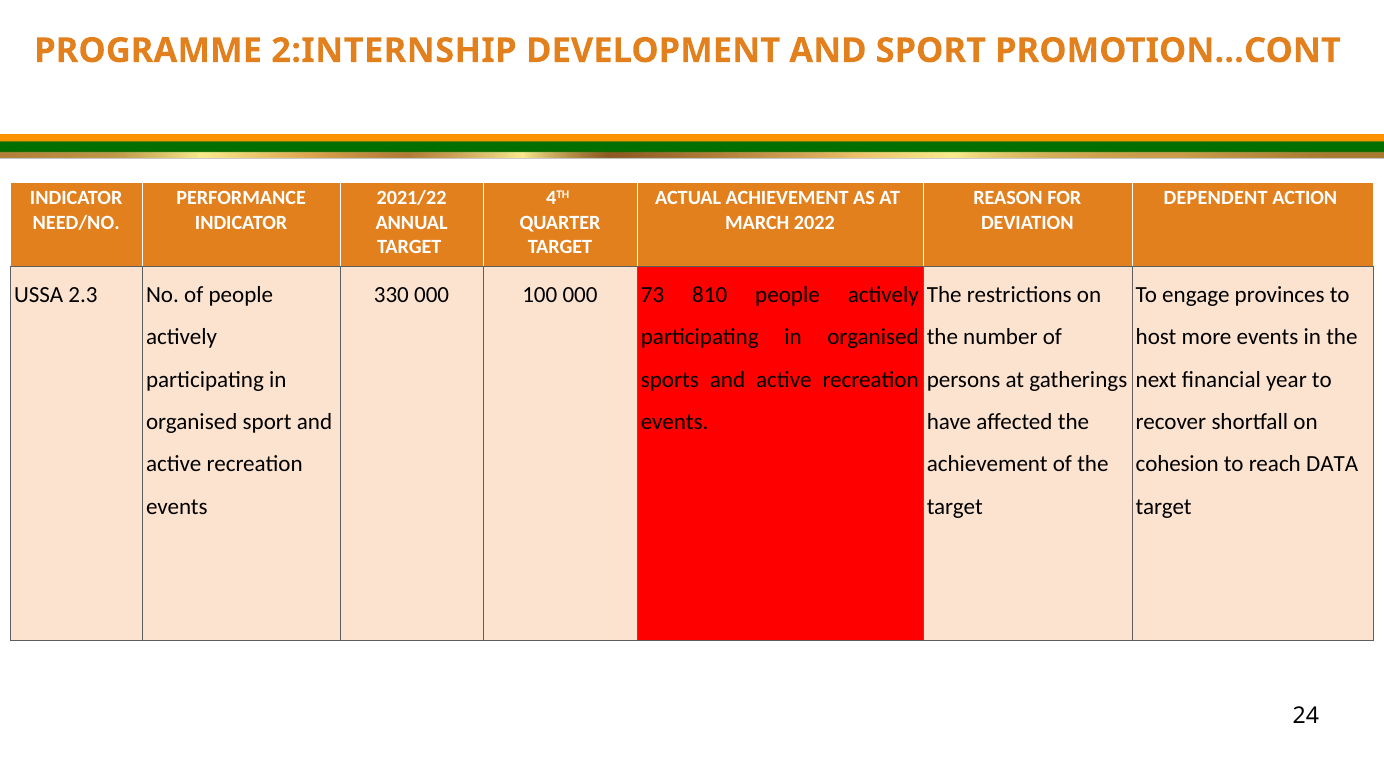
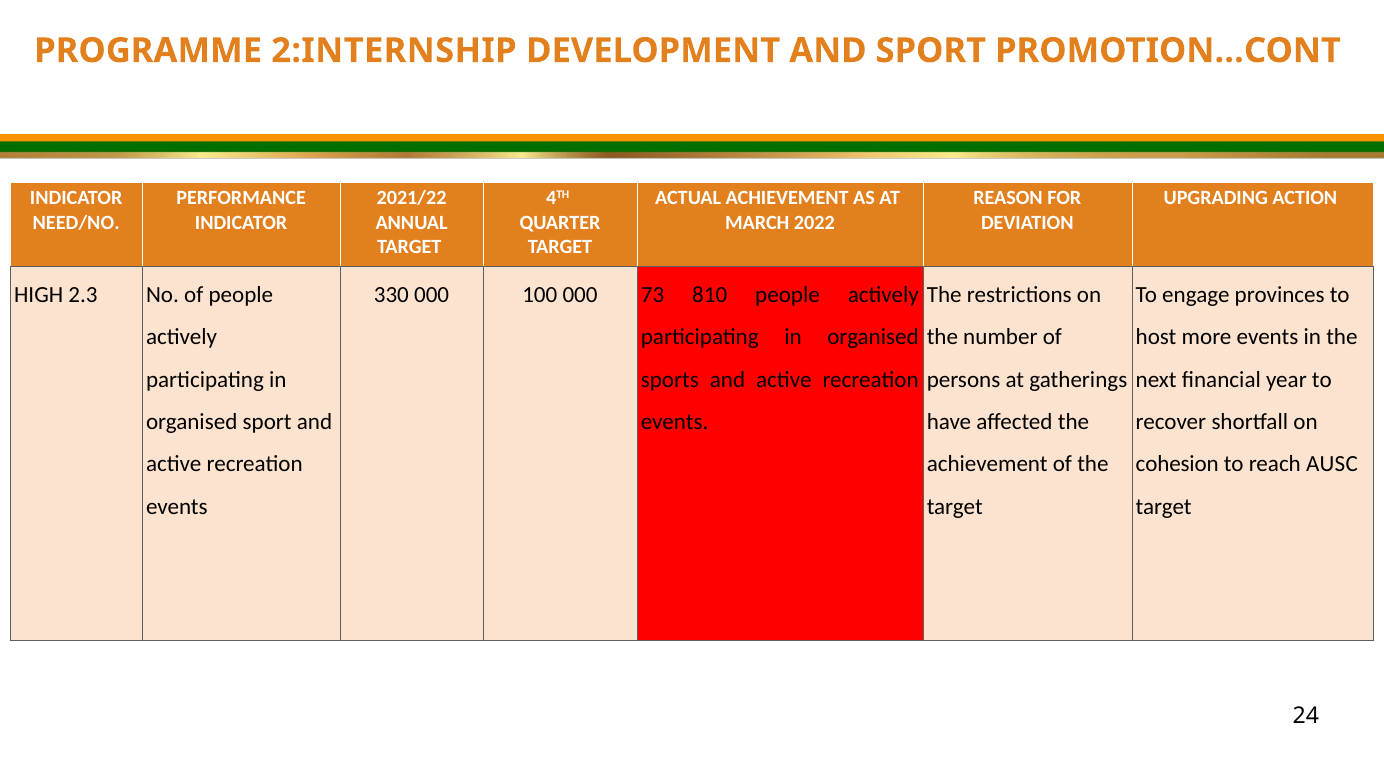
DEPENDENT: DEPENDENT -> UPGRADING
USSA: USSA -> HIGH
DATA: DATA -> AUSC
